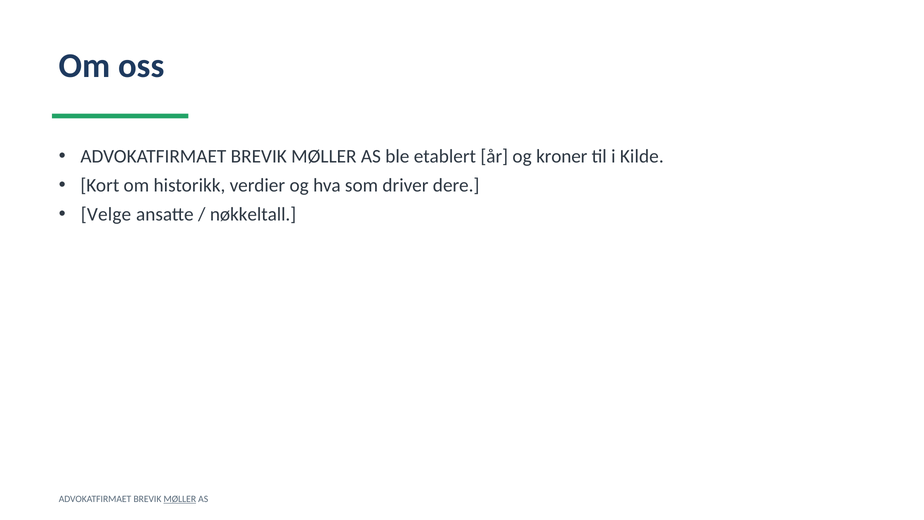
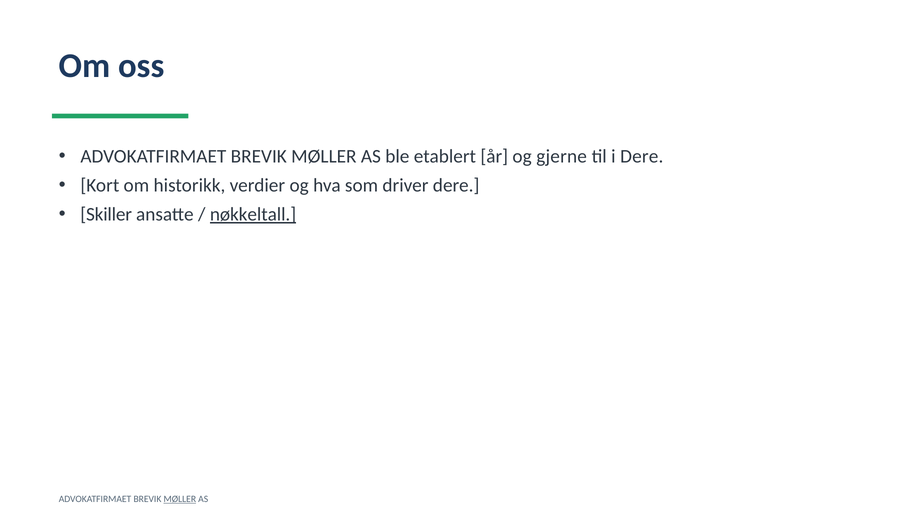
kroner: kroner -> gjerne
i Kilde: Kilde -> Dere
Velge: Velge -> Skiller
nøkkeltall underline: none -> present
